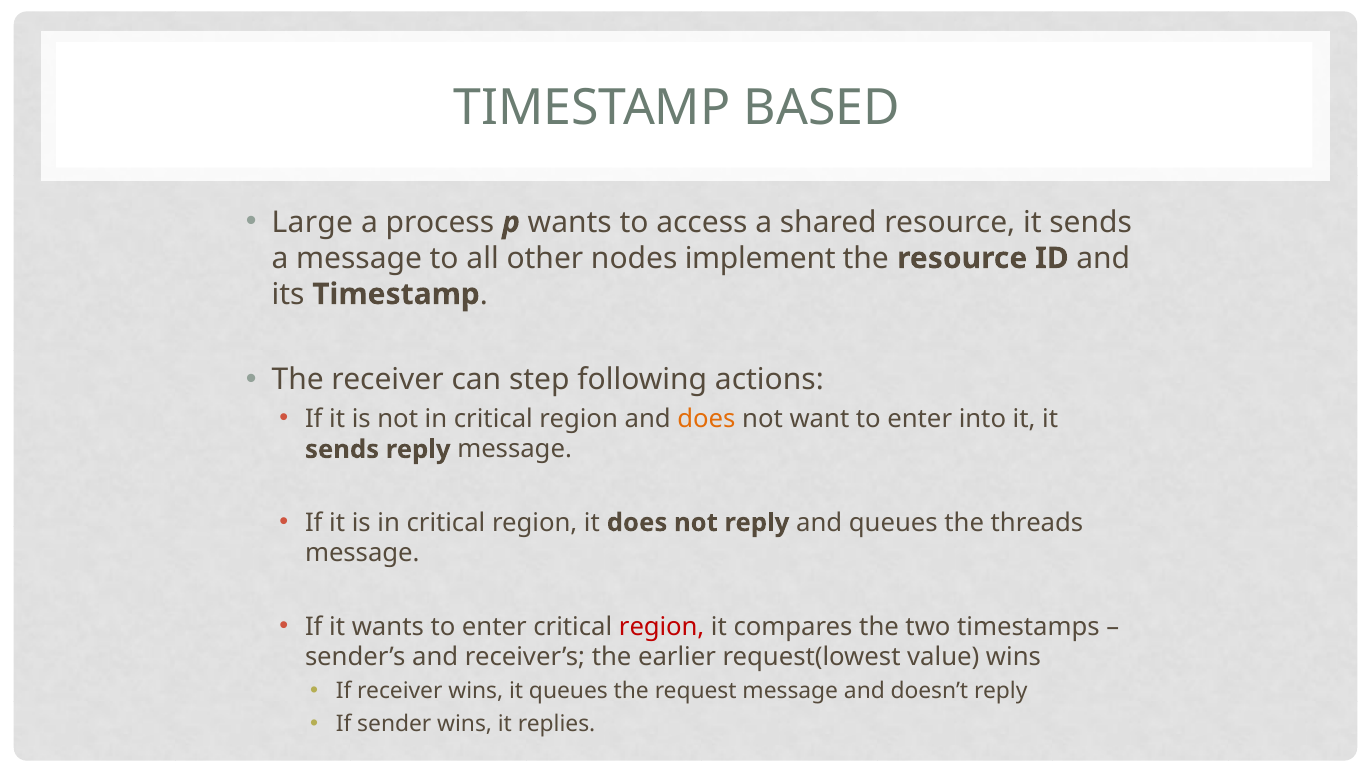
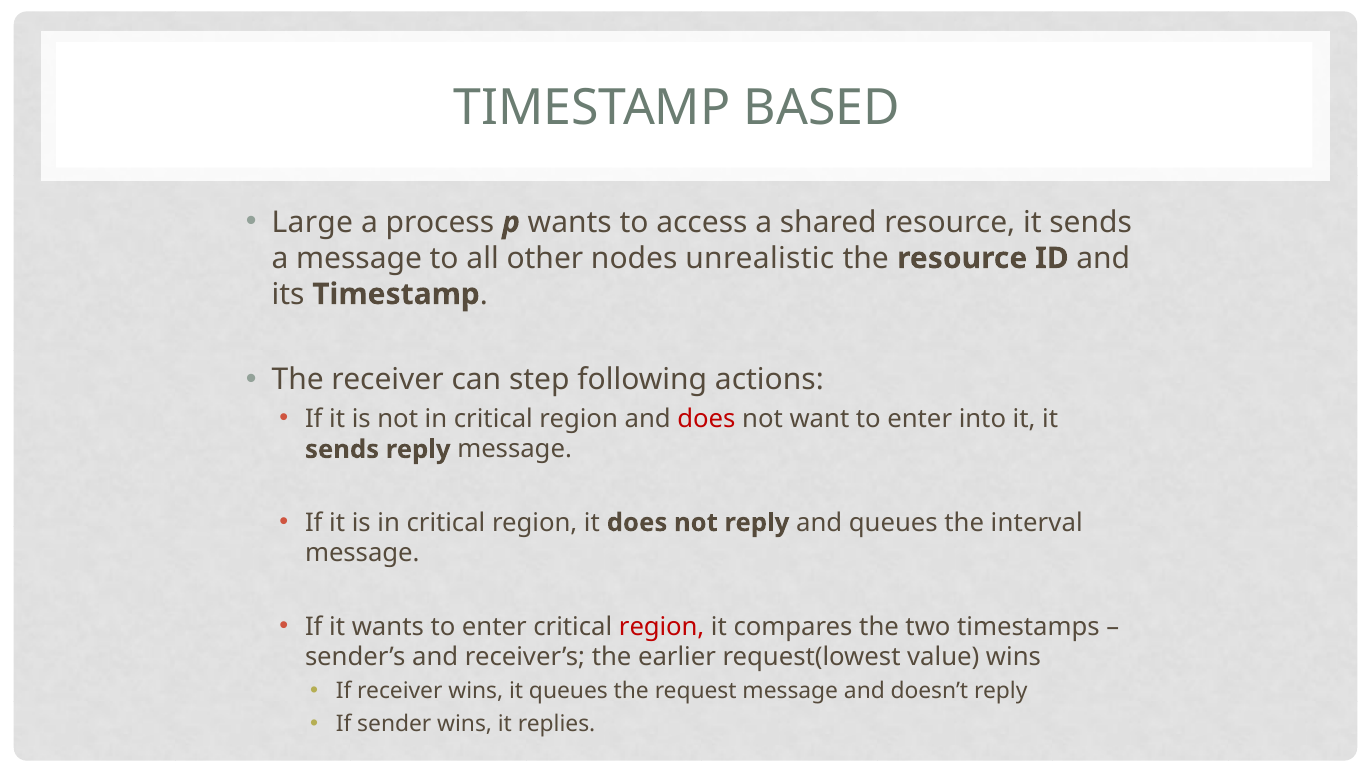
implement: implement -> unrealistic
does at (706, 419) colour: orange -> red
threads: threads -> interval
